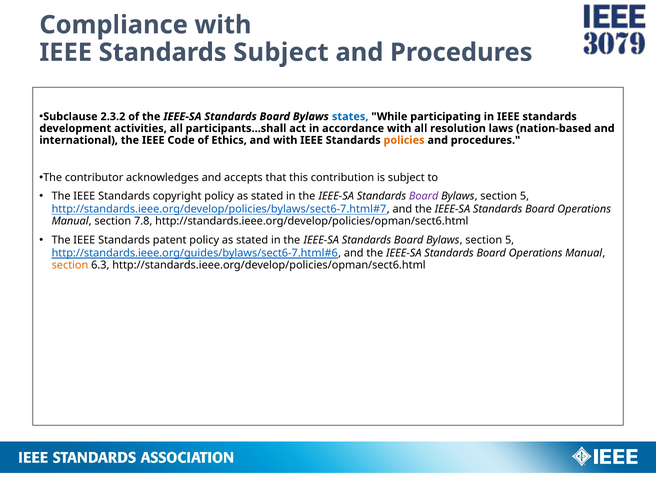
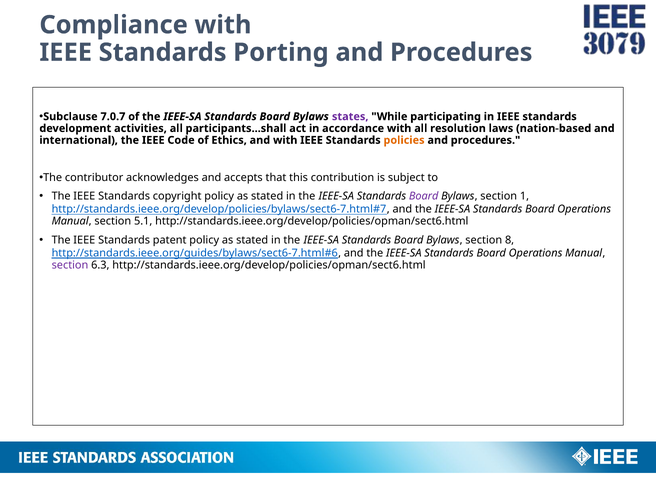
Standards Subject: Subject -> Porting
2.3.2: 2.3.2 -> 7.0.7
states colour: blue -> purple
5 at (525, 196): 5 -> 1
7.8: 7.8 -> 5.1
5 at (510, 240): 5 -> 8
section at (70, 265) colour: orange -> purple
